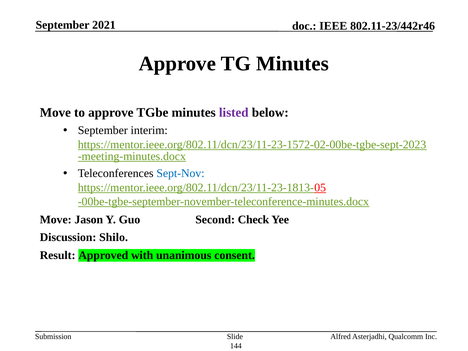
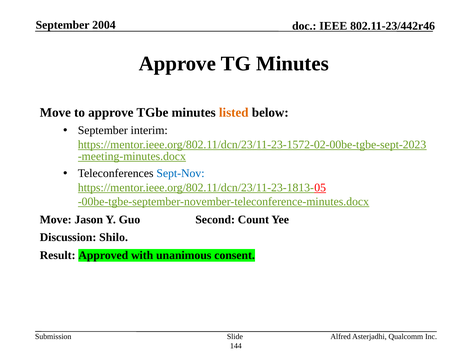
2021: 2021 -> 2004
listed colour: purple -> orange
Check: Check -> Count
